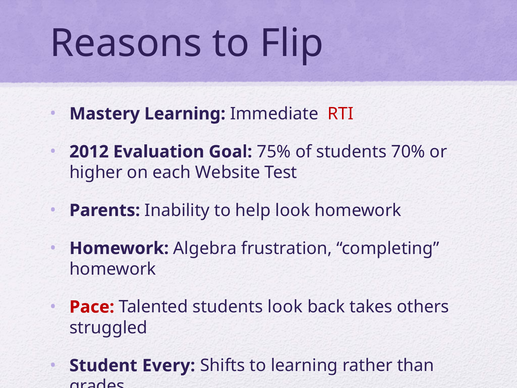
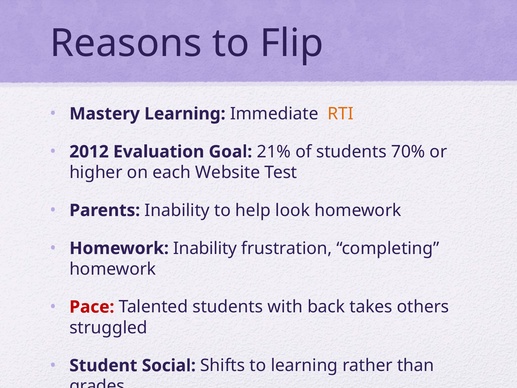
RTI colour: red -> orange
75%: 75% -> 21%
Homework Algebra: Algebra -> Inability
students look: look -> with
Every: Every -> Social
